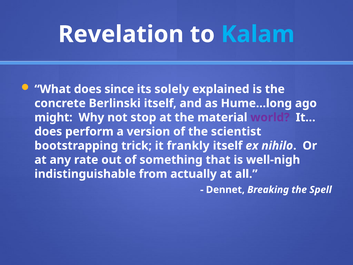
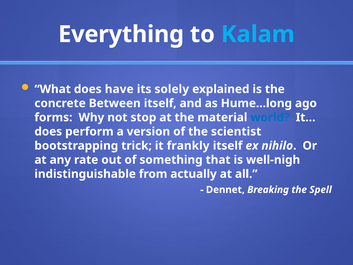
Revelation: Revelation -> Everything
since: since -> have
Berlinski: Berlinski -> Between
might: might -> forms
world colour: purple -> blue
